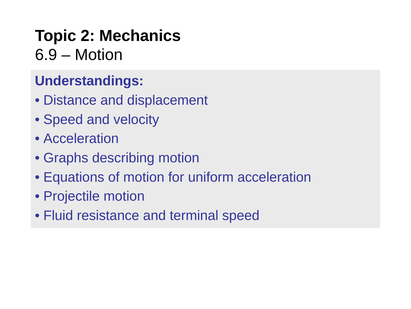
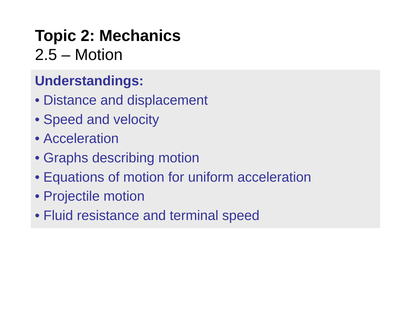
6.9: 6.9 -> 2.5
